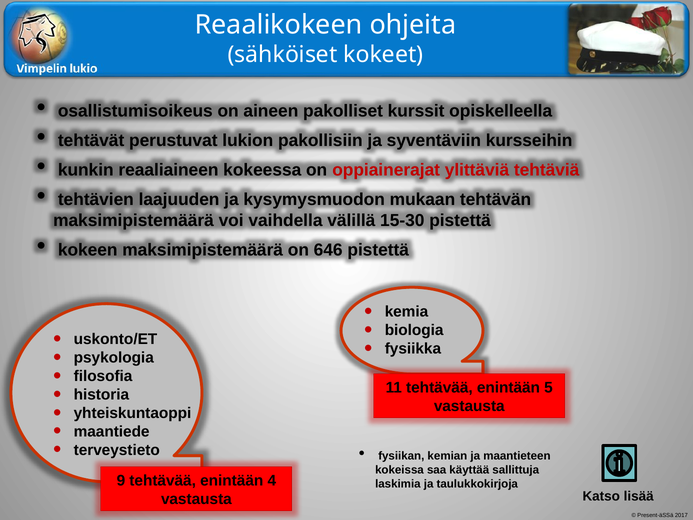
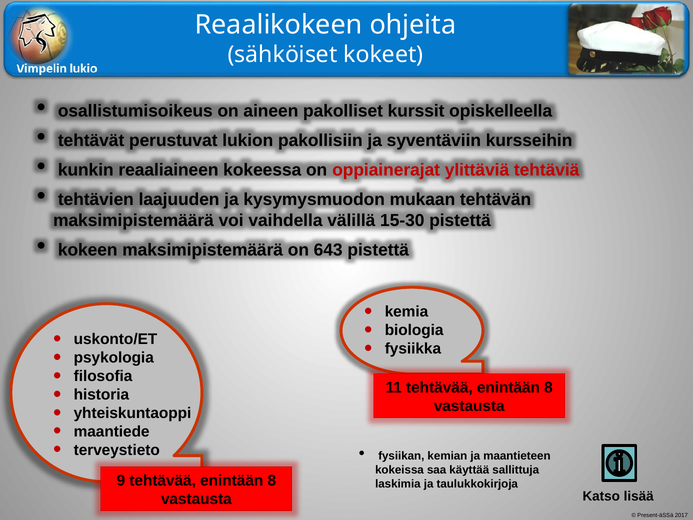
646: 646 -> 643
11 tehtävää enintään 5: 5 -> 8
9 tehtävää enintään 4: 4 -> 8
